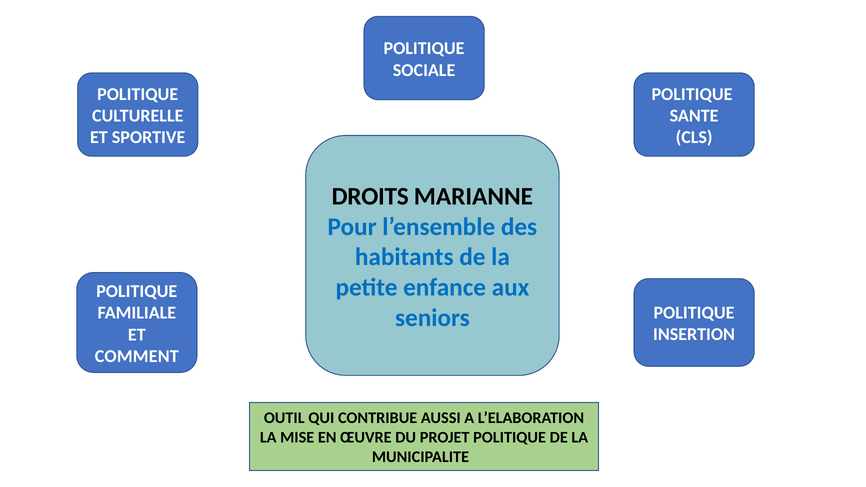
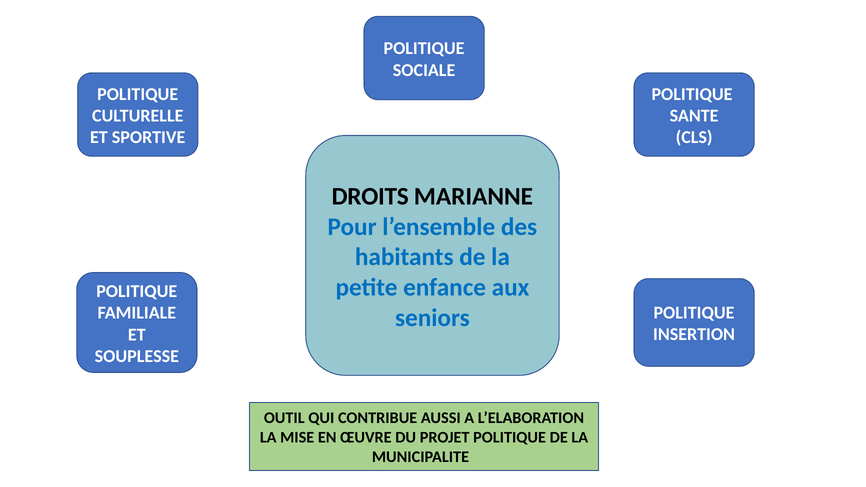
COMMENT: COMMENT -> SOUPLESSE
